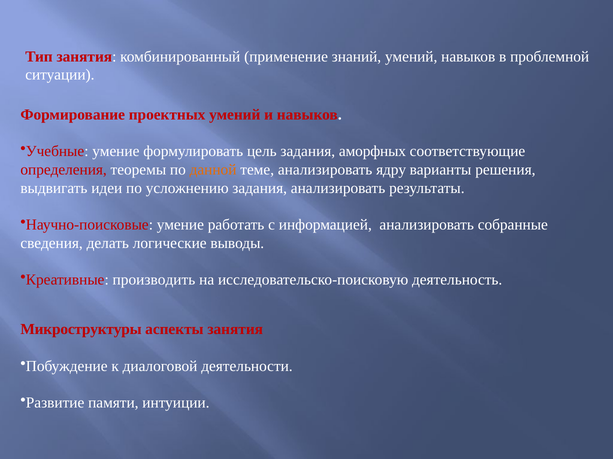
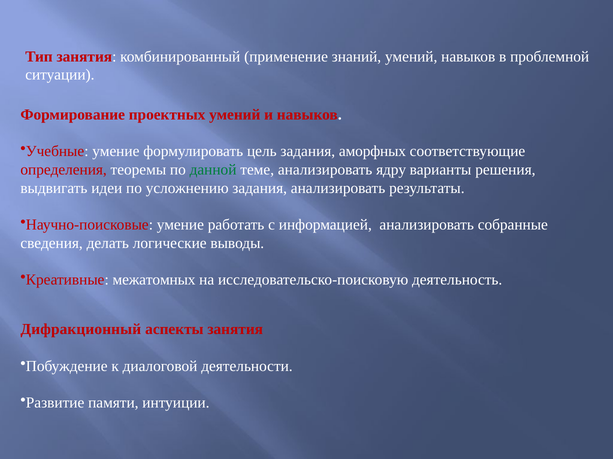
данной colour: orange -> green
производить: производить -> межатомных
Микроструктуры: Микроструктуры -> Дифракционный
